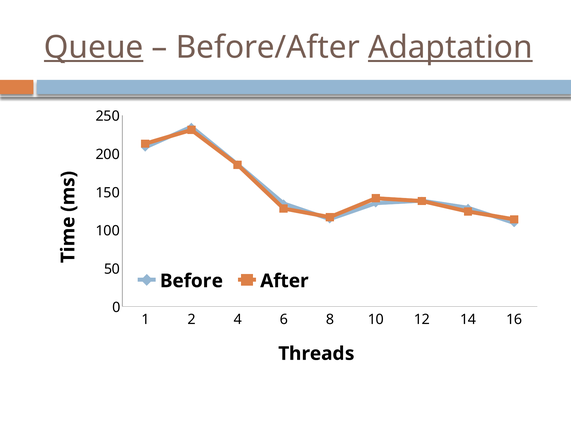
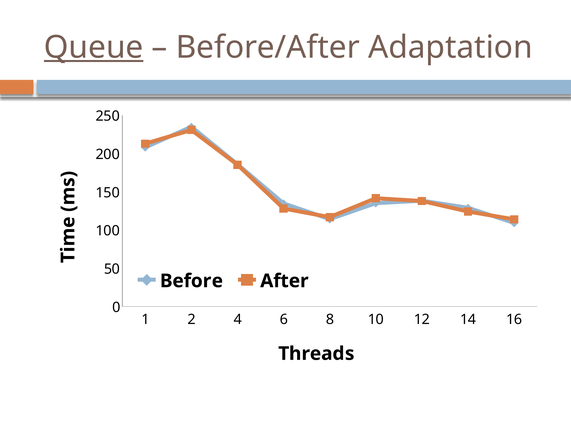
Adaptation underline: present -> none
